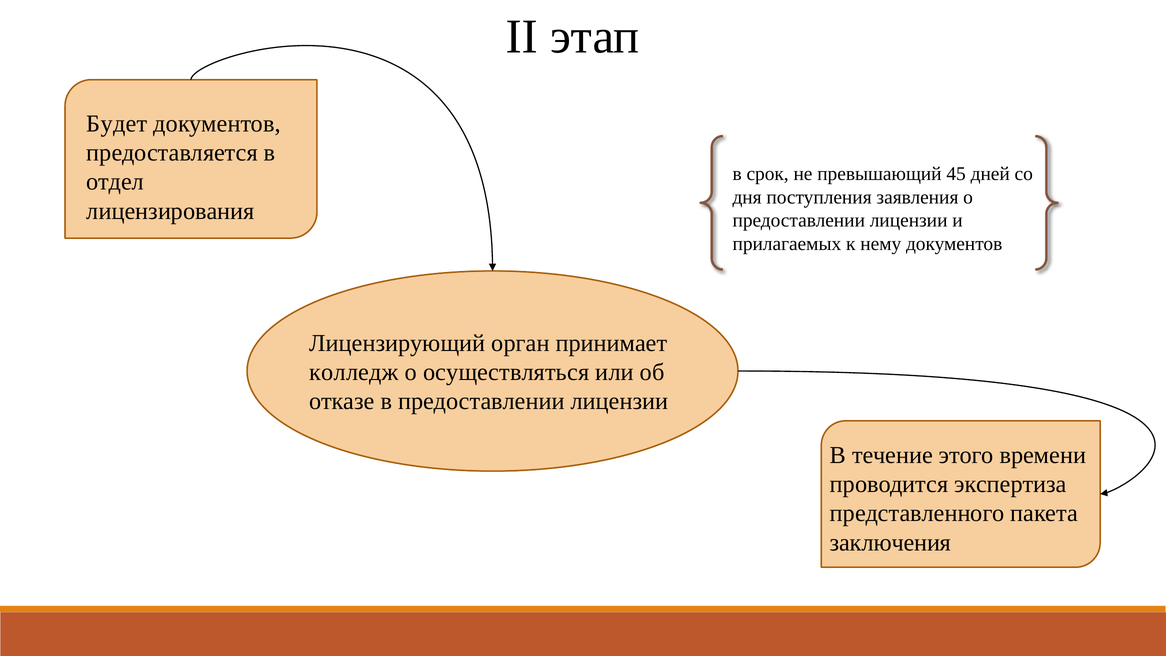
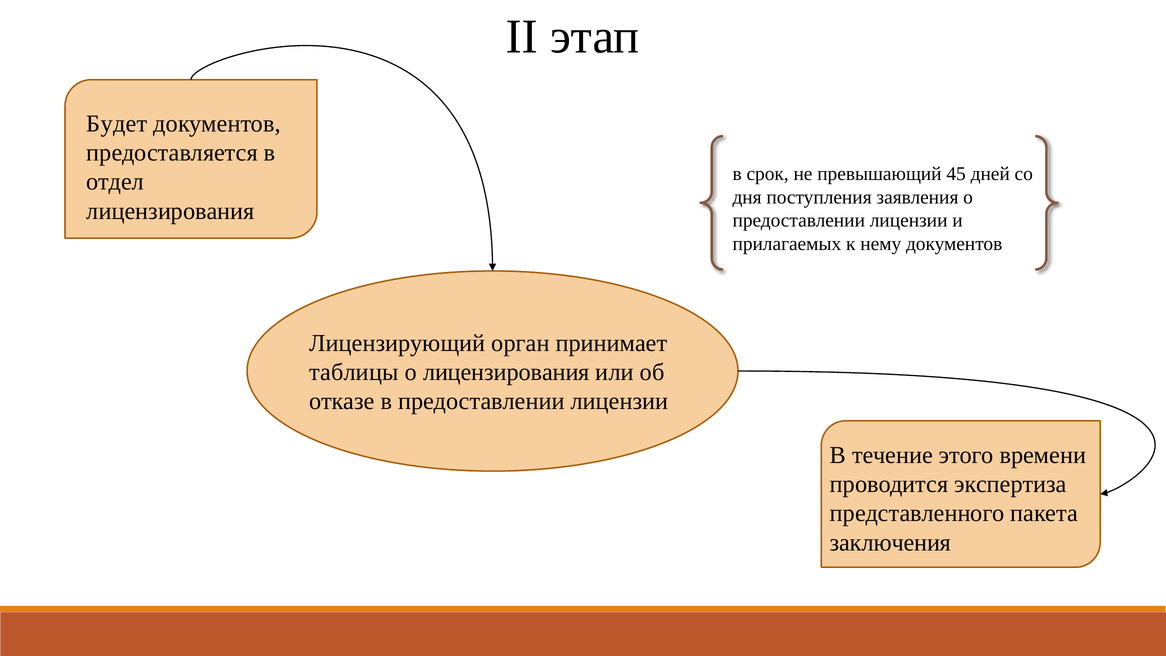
колледж: колледж -> таблицы
о осуществляться: осуществляться -> лицензирования
